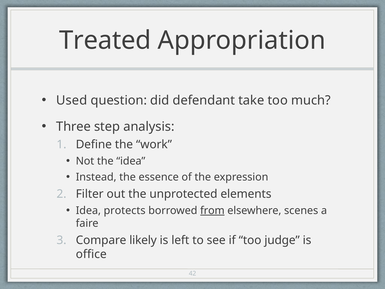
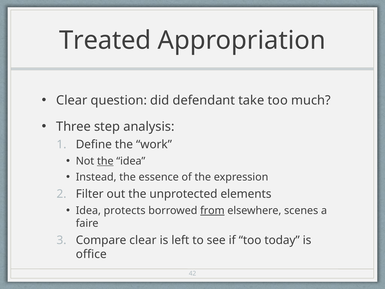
Used at (72, 100): Used -> Clear
the at (105, 161) underline: none -> present
Compare likely: likely -> clear
judge: judge -> today
